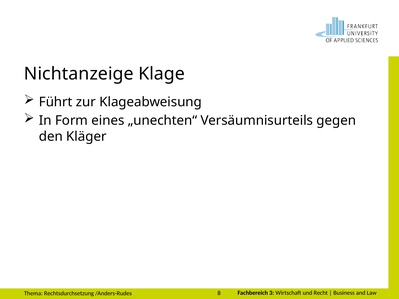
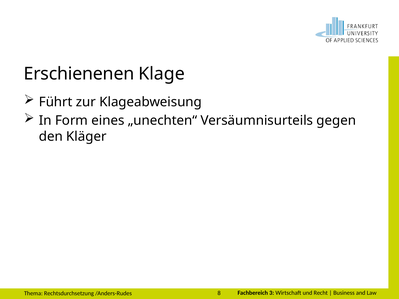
Nichtanzeige: Nichtanzeige -> Erschienenen
